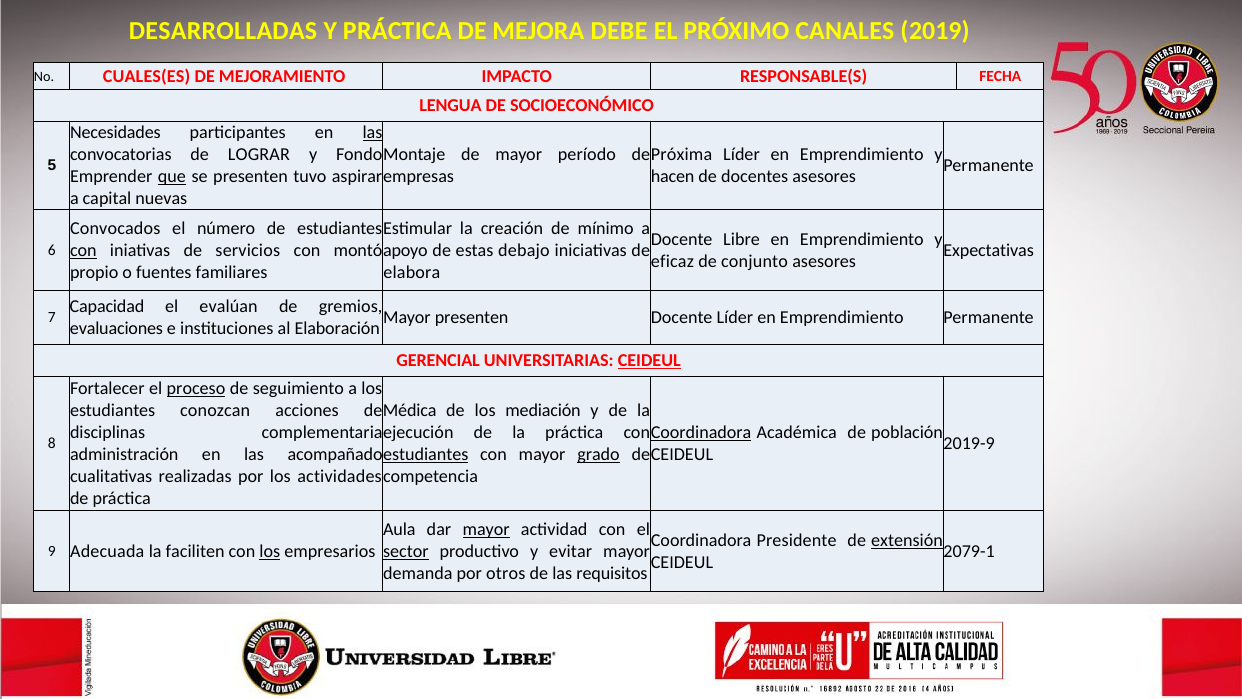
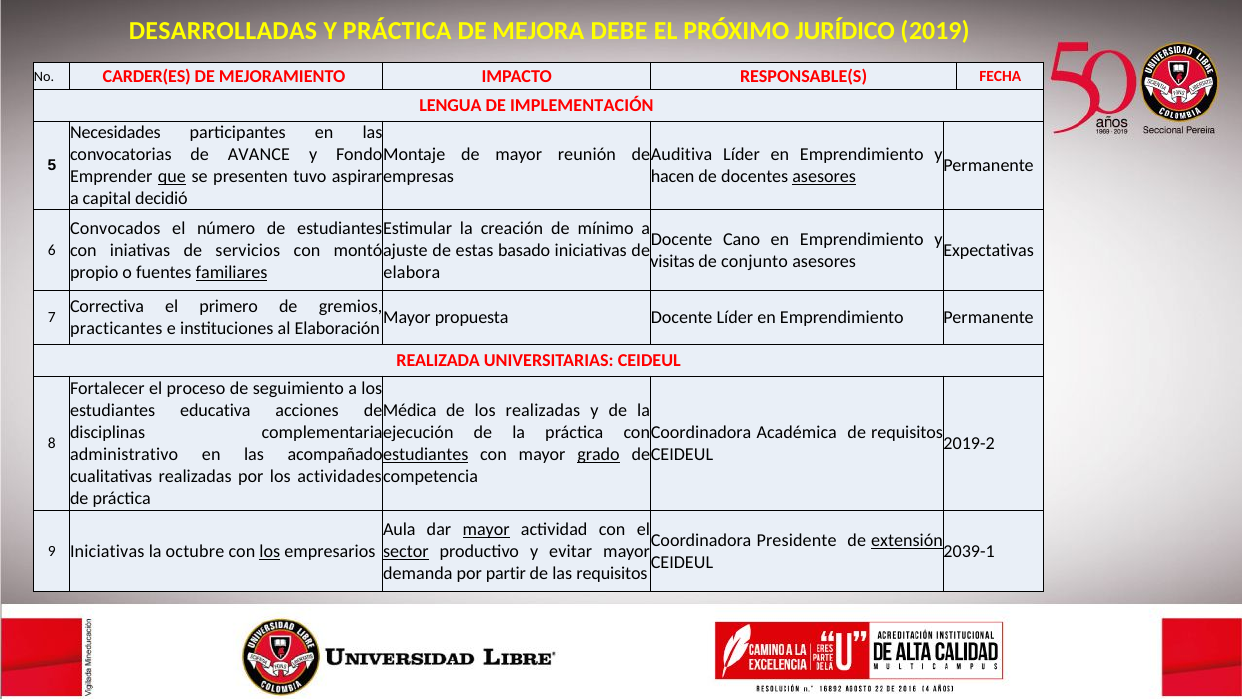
CANALES: CANALES -> JURÍDICO
CUALES(ES: CUALES(ES -> CARDER(ES
SOCIOECONÓMICO: SOCIOECONÓMICO -> IMPLEMENTACIÓN
las at (373, 133) underline: present -> none
LOGRAR: LOGRAR -> AVANCE
período: período -> reunión
Próxima: Próxima -> Auditiva
asesores at (824, 177) underline: none -> present
nuevas: nuevas -> decidió
Libre: Libre -> Cano
con at (83, 250) underline: present -> none
apoyo: apoyo -> ajuste
debajo: debajo -> basado
eficaz: eficaz -> visitas
familiares underline: none -> present
Capacidad: Capacidad -> Correctiva
evalúan: evalúan -> primero
Mayor presenten: presenten -> propuesta
evaluaciones: evaluaciones -> practicantes
GERENCIAL: GERENCIAL -> REALIZADA
CEIDEUL at (649, 360) underline: present -> none
proceso underline: present -> none
conozcan: conozcan -> educativa
los mediación: mediación -> realizadas
Coordinadora at (701, 432) underline: present -> none
de población: población -> requisitos
2019-9: 2019-9 -> 2019-2
administración: administración -> administrativo
2079-1: 2079-1 -> 2039-1
9 Adecuada: Adecuada -> Iniciativas
faciliten: faciliten -> octubre
otros: otros -> partir
